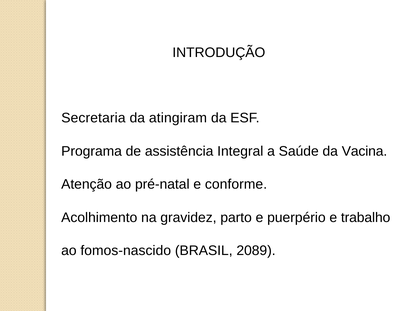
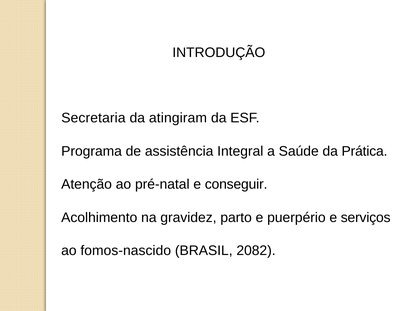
Vacina: Vacina -> Prática
conforme: conforme -> conseguir
trabalho: trabalho -> serviços
2089: 2089 -> 2082
